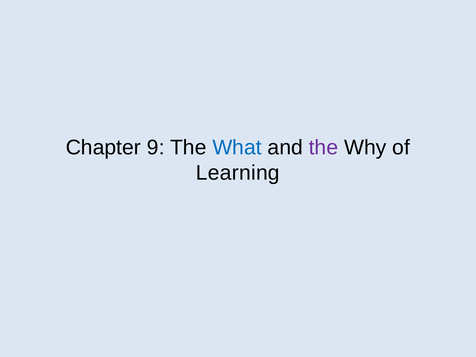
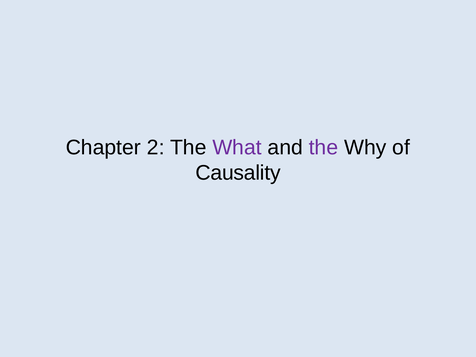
9: 9 -> 2
What colour: blue -> purple
Learning: Learning -> Causality
